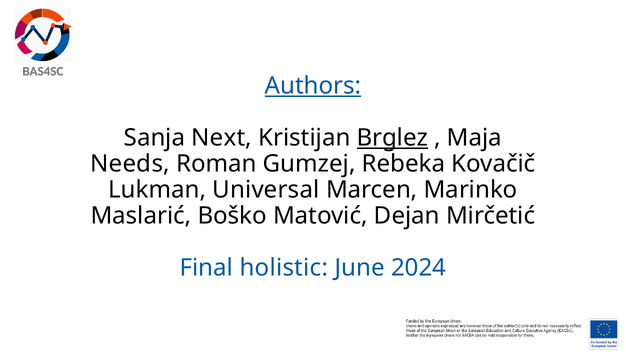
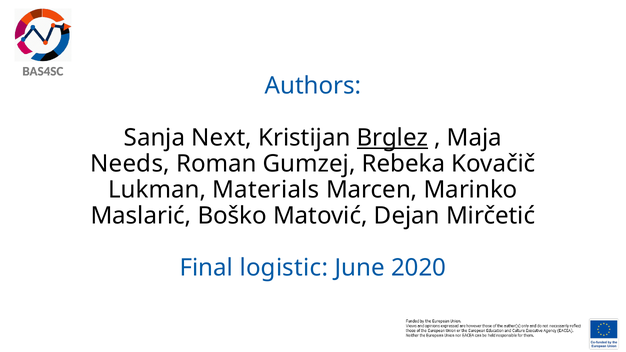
Authors underline: present -> none
Universal: Universal -> Materials
holistic: holistic -> logistic
2024: 2024 -> 2020
